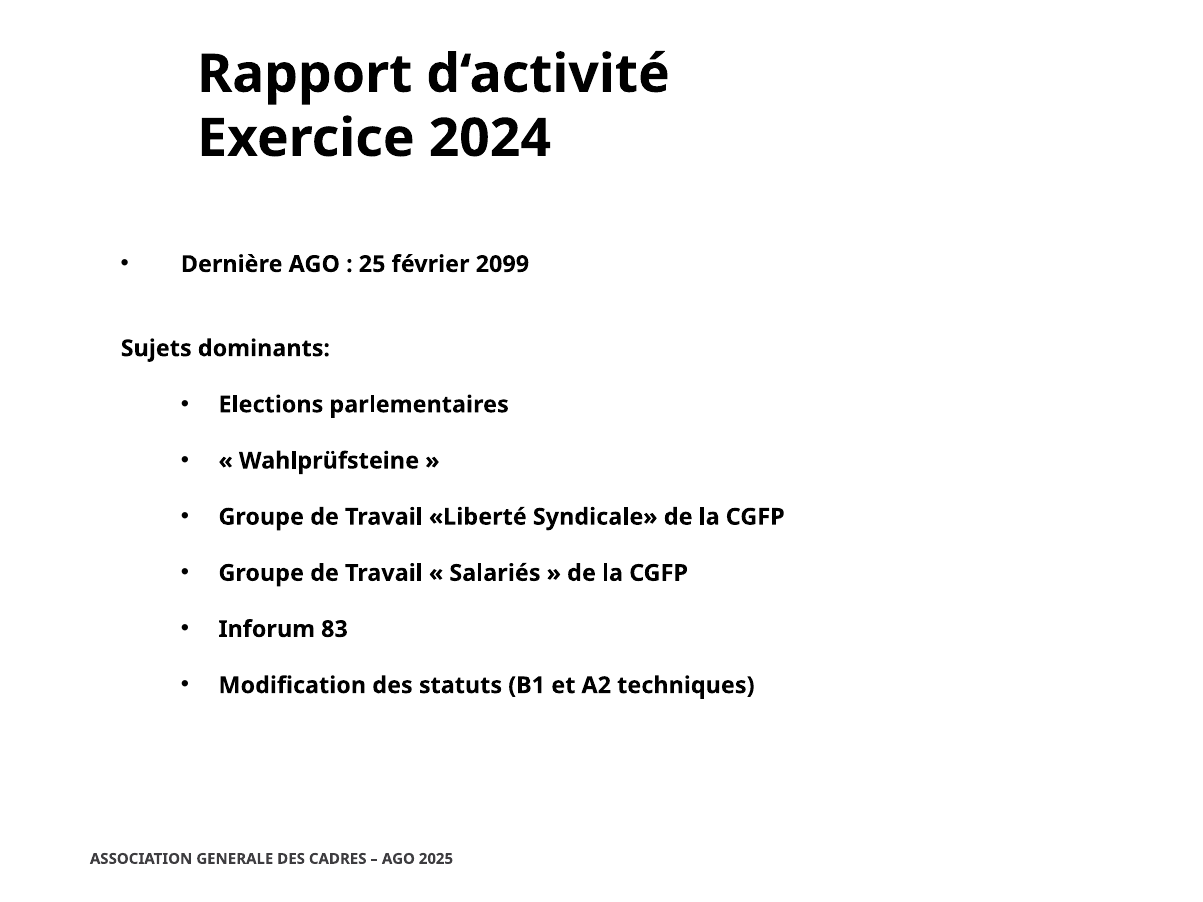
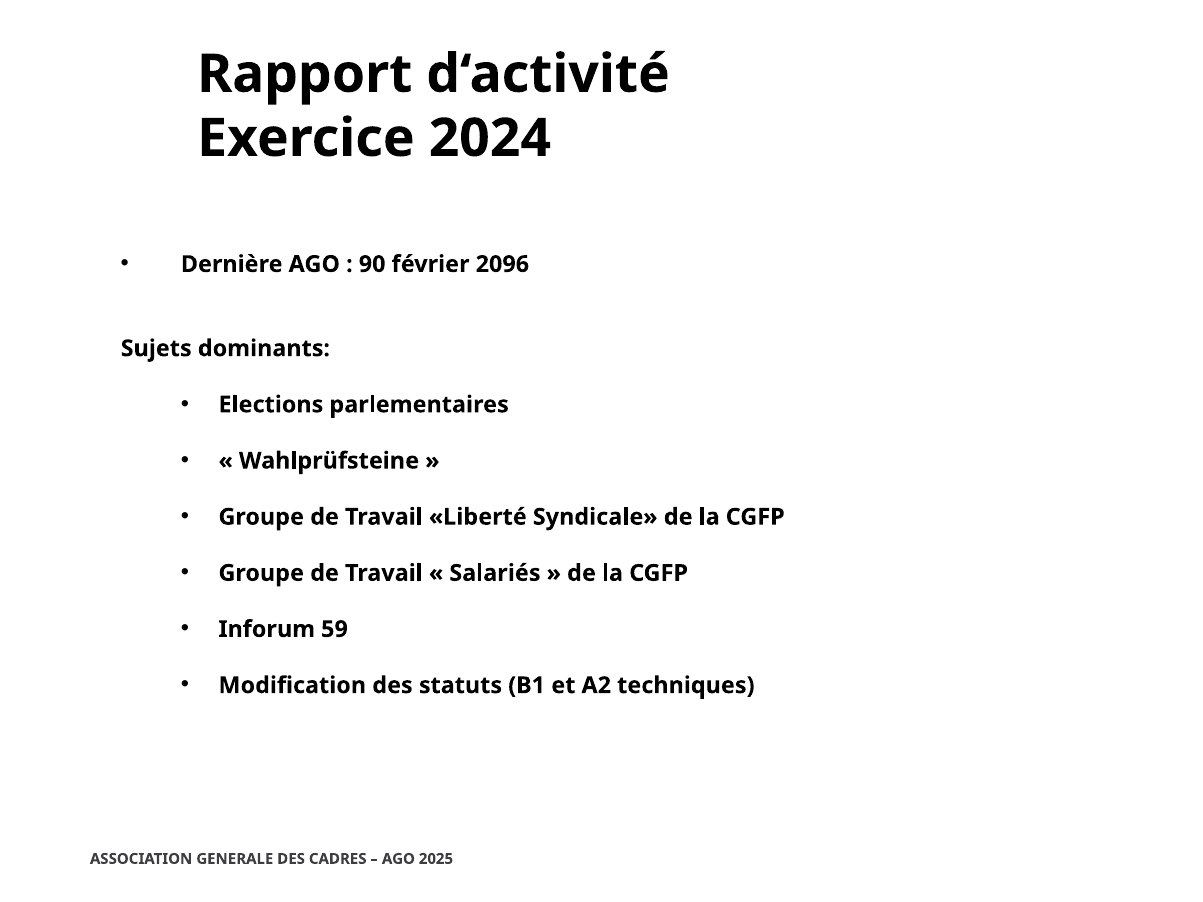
25: 25 -> 90
2099: 2099 -> 2096
83: 83 -> 59
